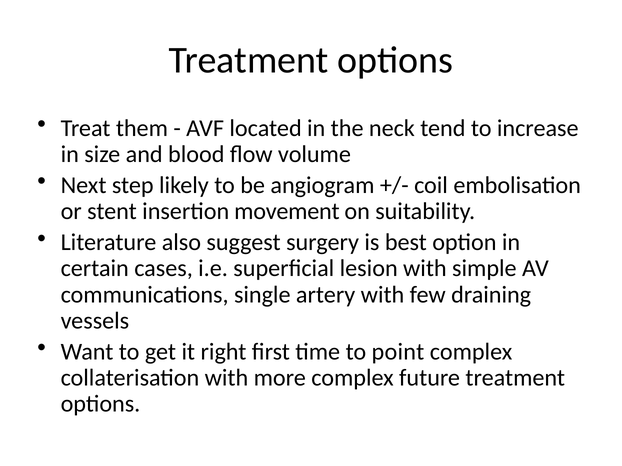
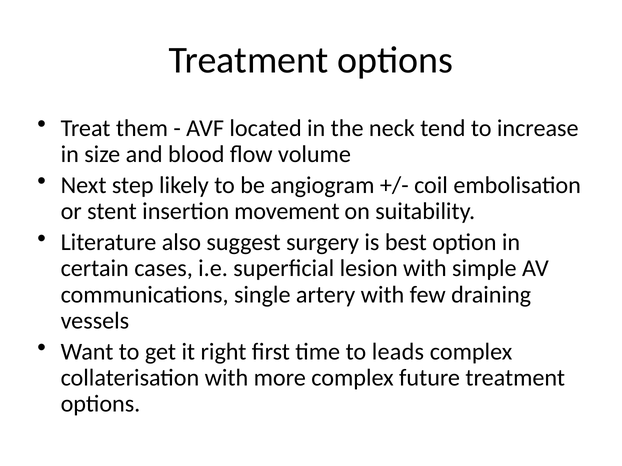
point: point -> leads
